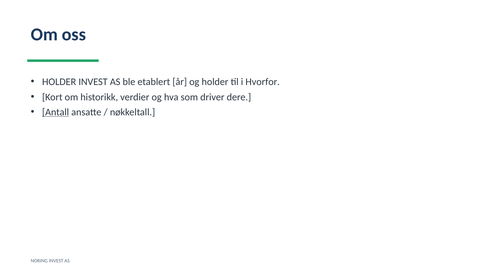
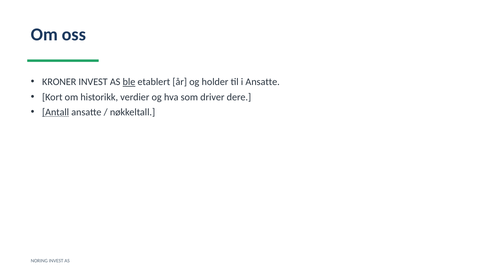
HOLDER at (59, 82): HOLDER -> KRONER
ble underline: none -> present
i Hvorfor: Hvorfor -> Ansatte
